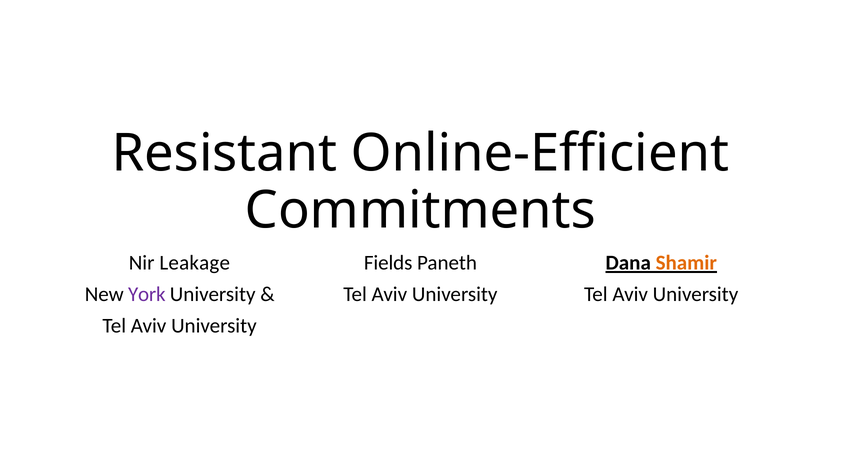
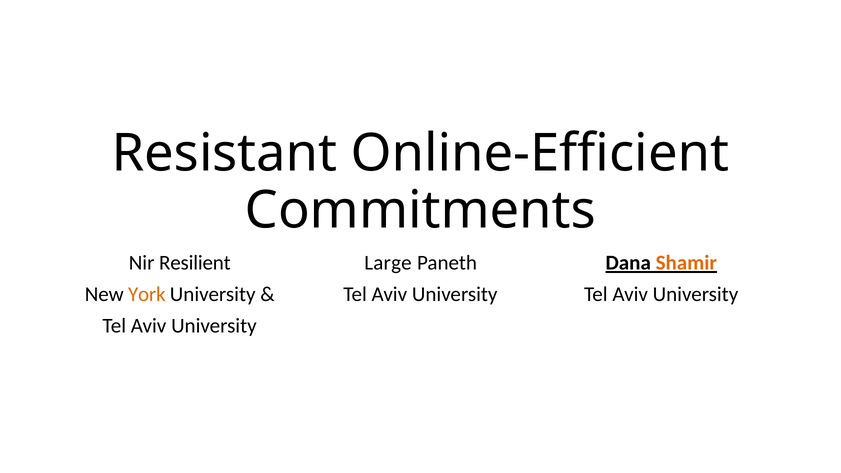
Leakage: Leakage -> Resilient
Fields: Fields -> Large
York colour: purple -> orange
